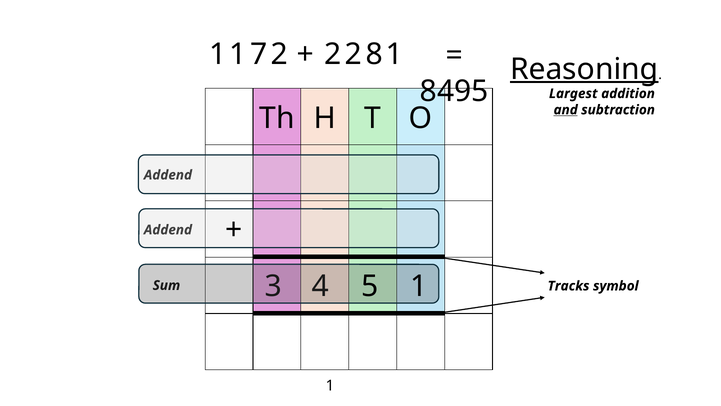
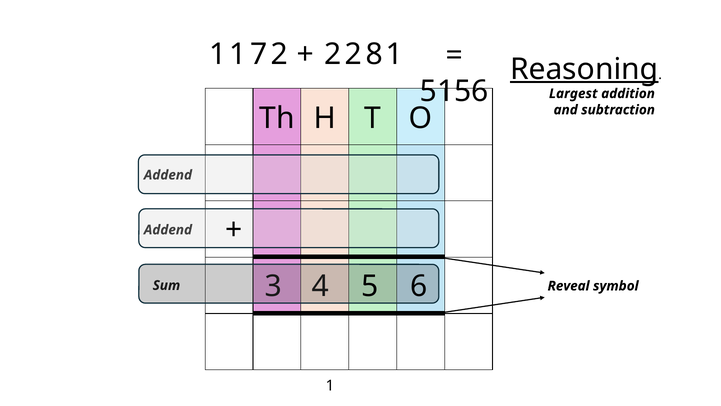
8495: 8495 -> 5156
and underline: present -> none
5 1: 1 -> 6
Tracks: Tracks -> Reveal
